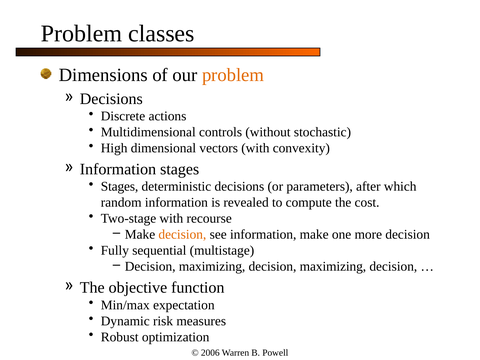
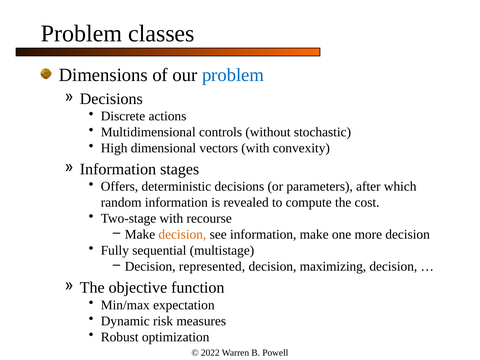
problem at (233, 75) colour: orange -> blue
Stages at (120, 187): Stages -> Offers
maximizing at (212, 267): maximizing -> represented
2006: 2006 -> 2022
